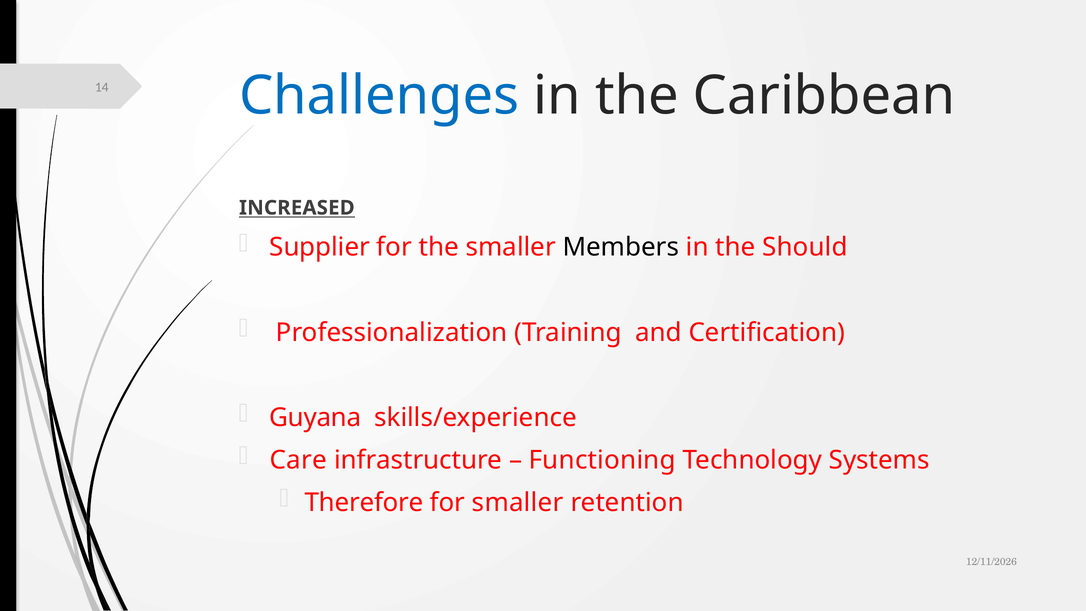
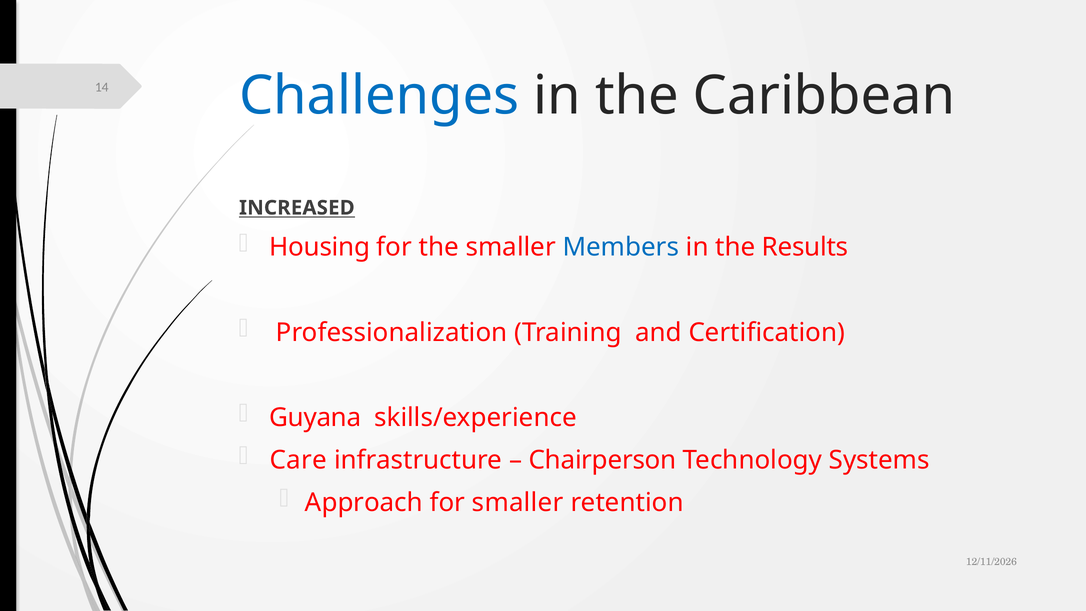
Supplier: Supplier -> Housing
Members colour: black -> blue
Should: Should -> Results
Functioning: Functioning -> Chairperson
Therefore: Therefore -> Approach
